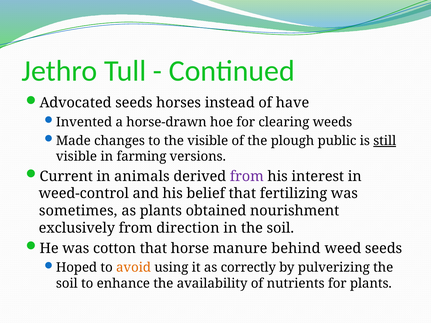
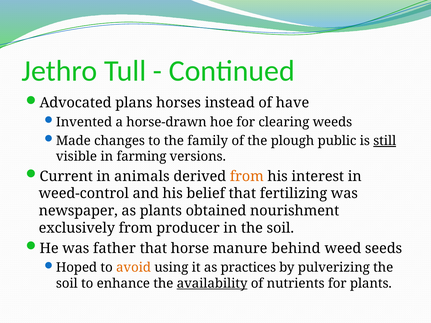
Advocated seeds: seeds -> plans
the visible: visible -> family
from at (247, 176) colour: purple -> orange
sometimes: sometimes -> newspaper
direction: direction -> producer
cotton: cotton -> father
correctly: correctly -> practices
availability underline: none -> present
